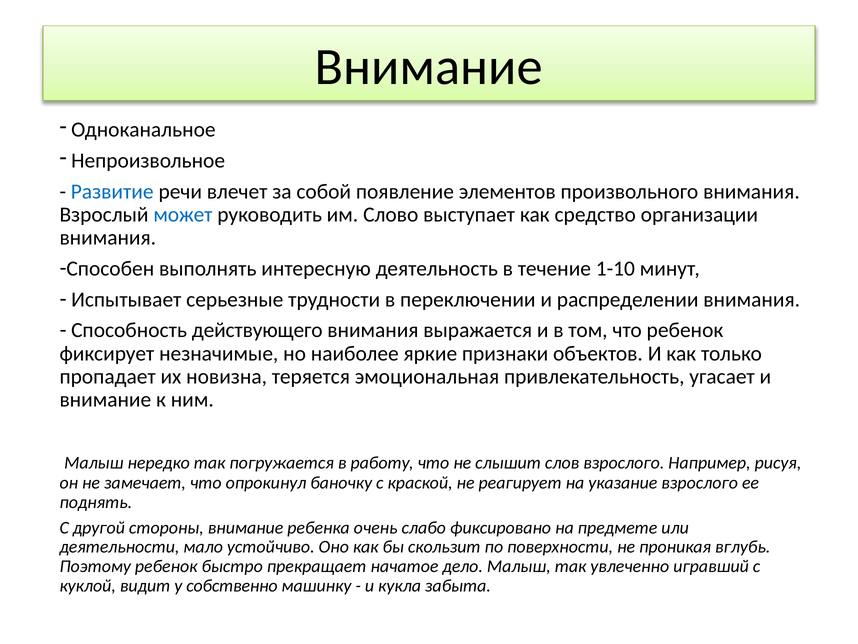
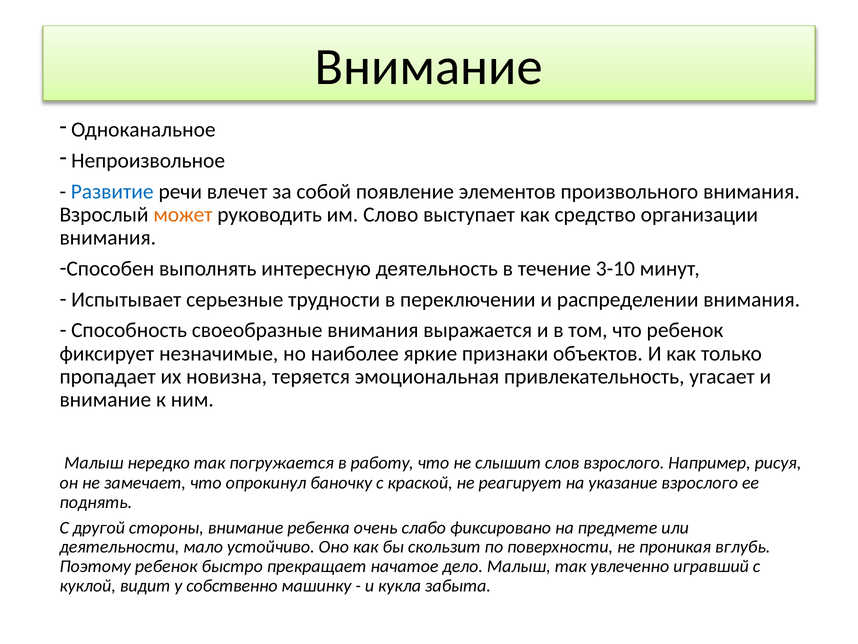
может colour: blue -> orange
1-10: 1-10 -> 3-10
действующего: действующего -> своеобразные
